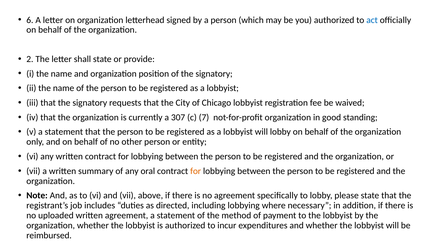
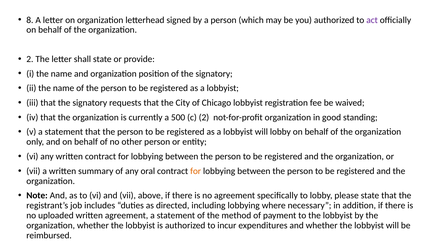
6: 6 -> 8
act colour: blue -> purple
307: 307 -> 500
c 7: 7 -> 2
